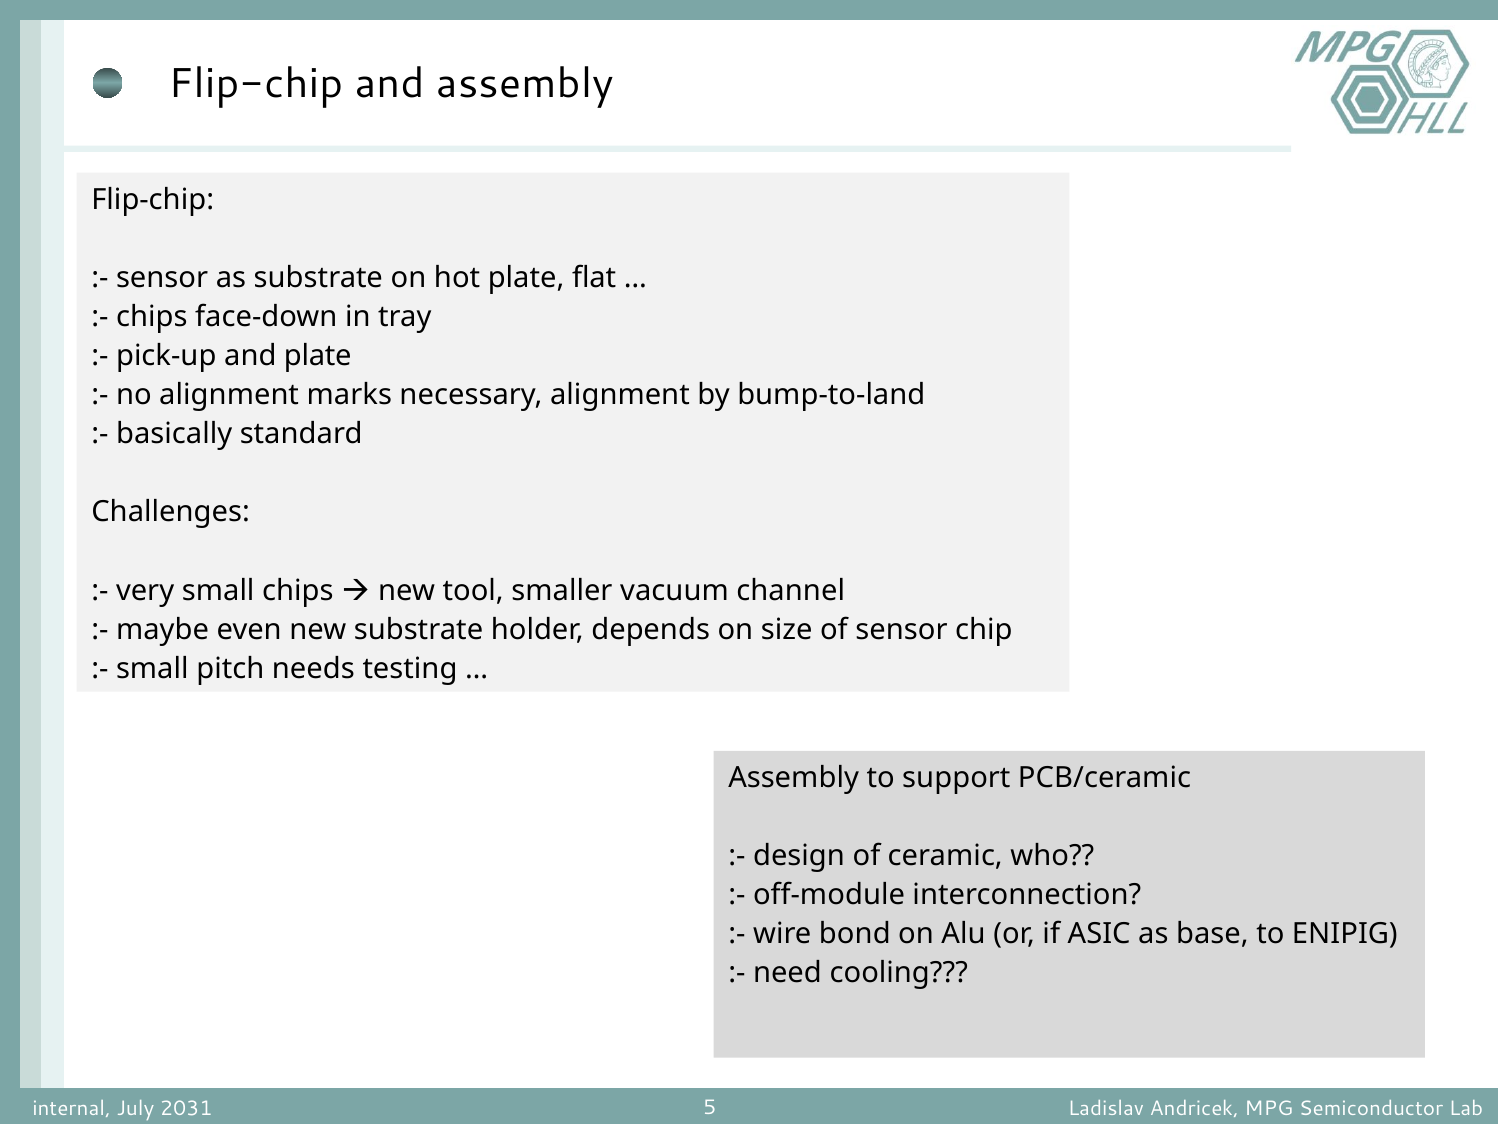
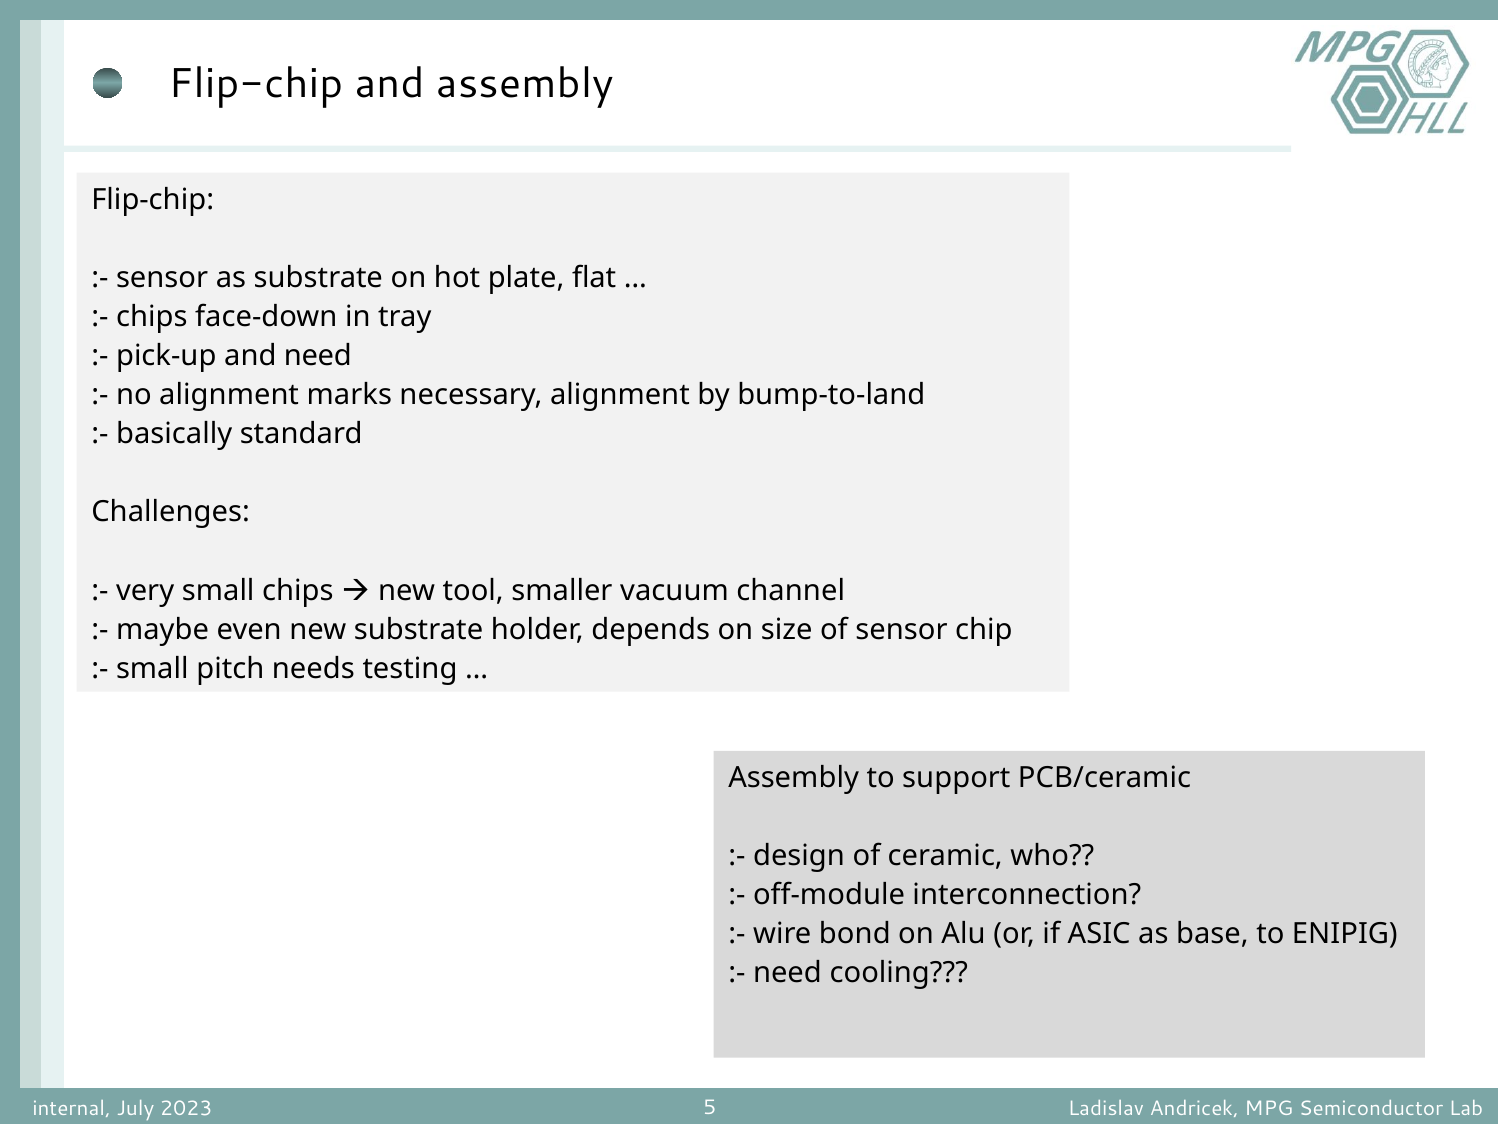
and plate: plate -> need
2031: 2031 -> 2023
